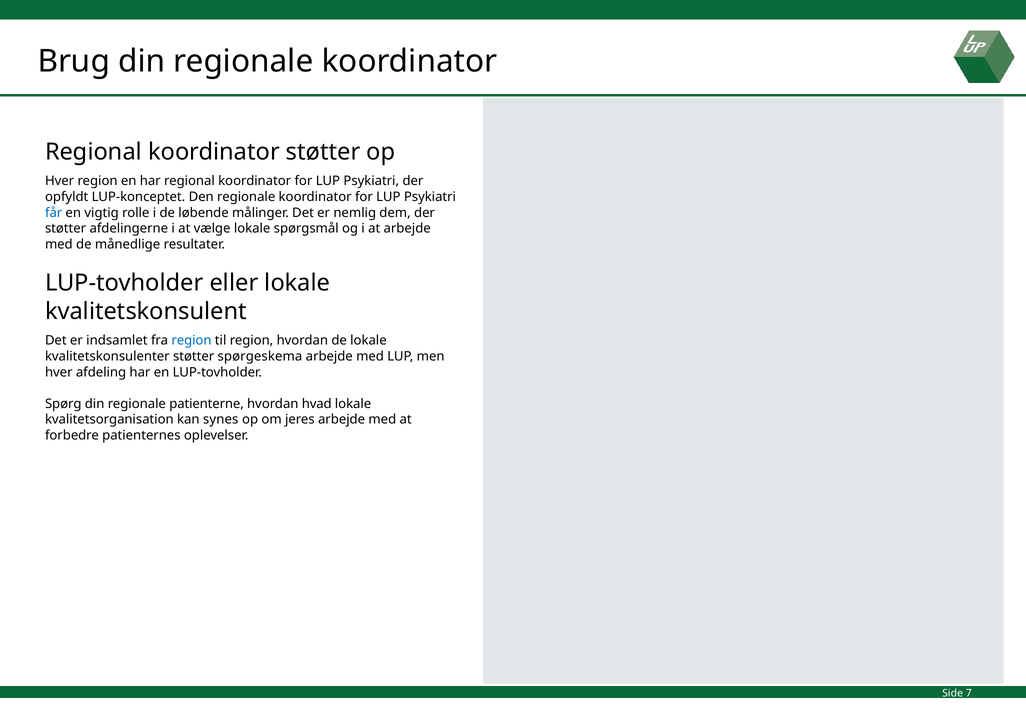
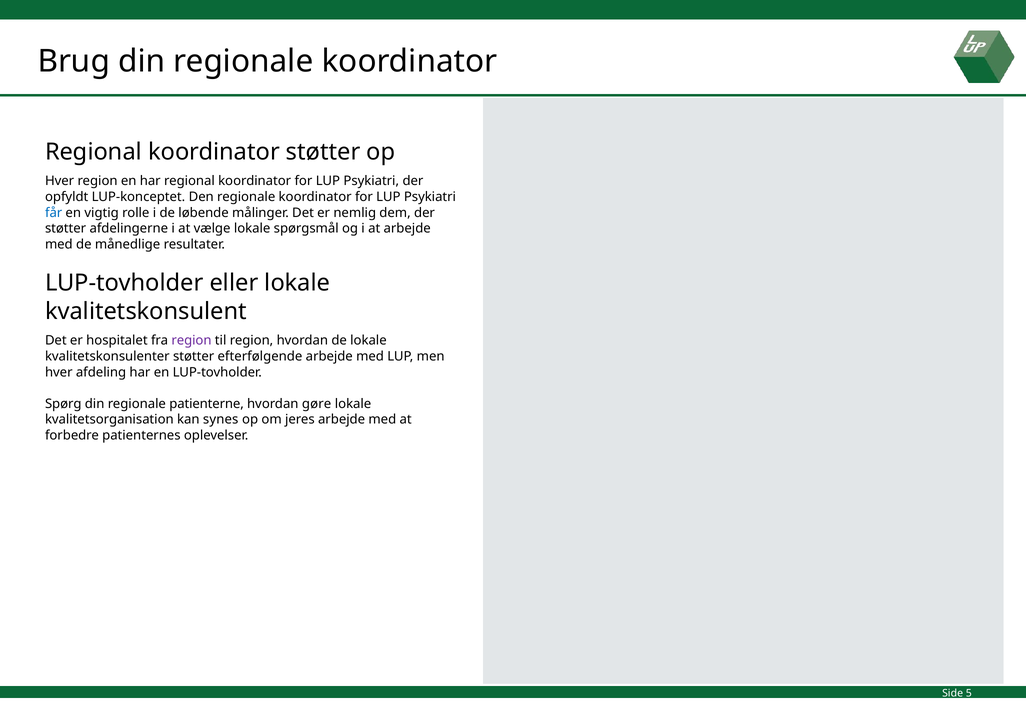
indsamlet: indsamlet -> hospitalet
region at (191, 341) colour: blue -> purple
spørgeskema: spørgeskema -> efterfølgende
hvad: hvad -> gøre
7: 7 -> 5
